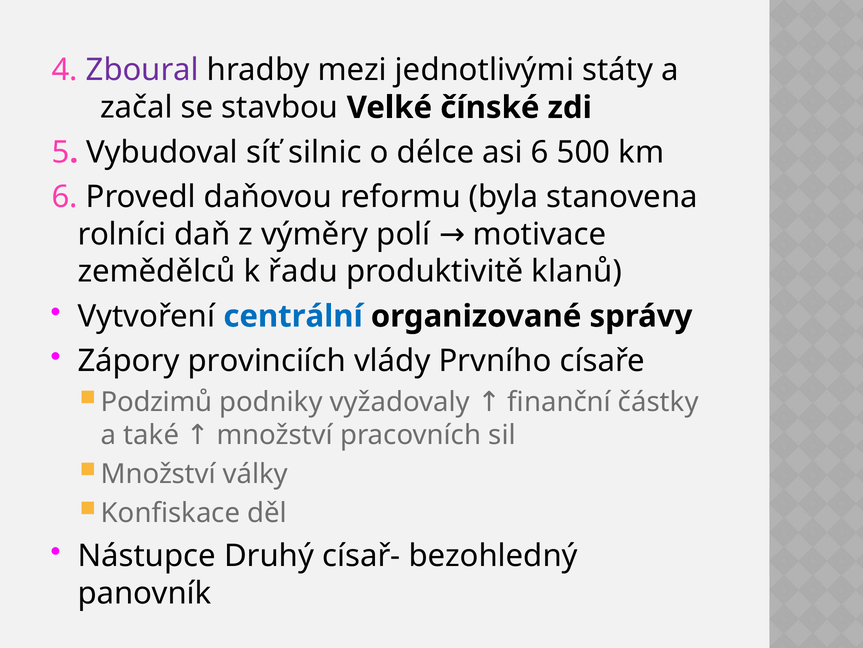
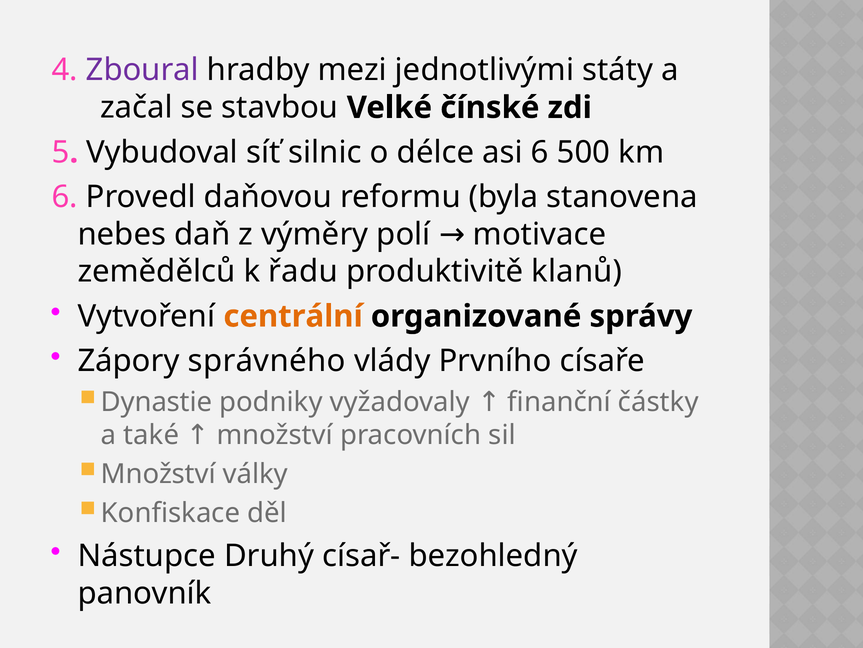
rolníci: rolníci -> nebes
centrální colour: blue -> orange
provinciích: provinciích -> správného
Podzimů: Podzimů -> Dynastie
